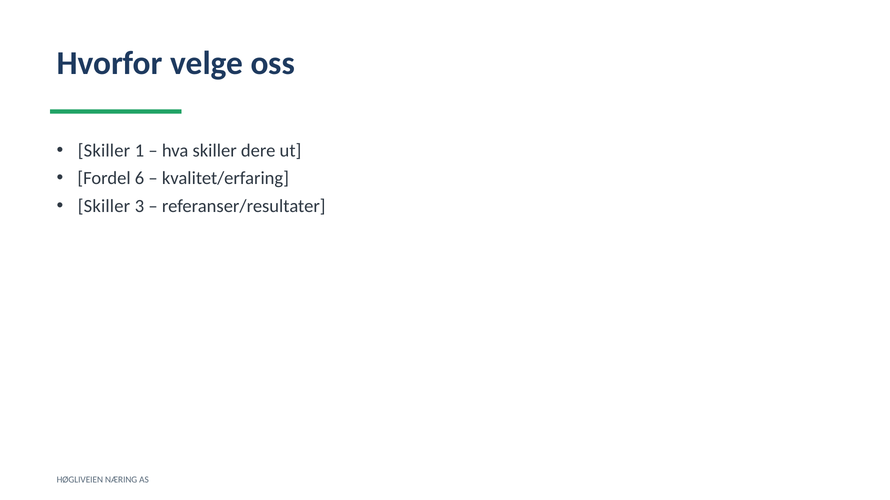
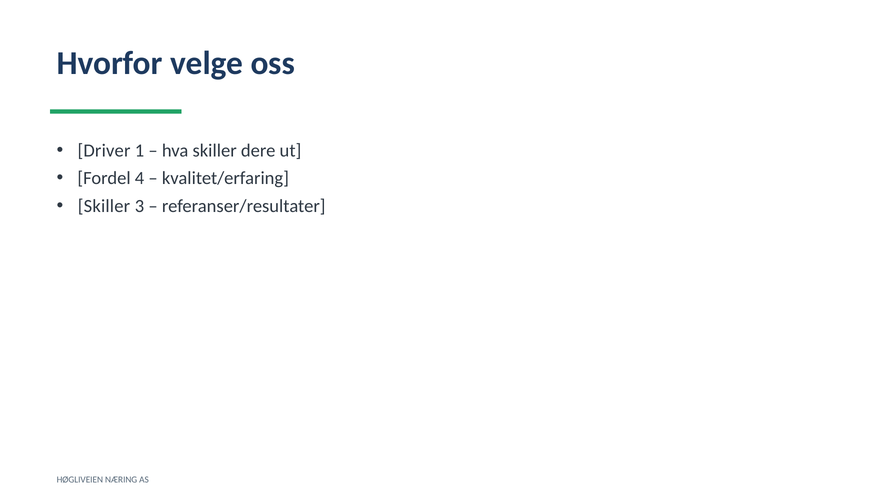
Skiller at (104, 151): Skiller -> Driver
6: 6 -> 4
